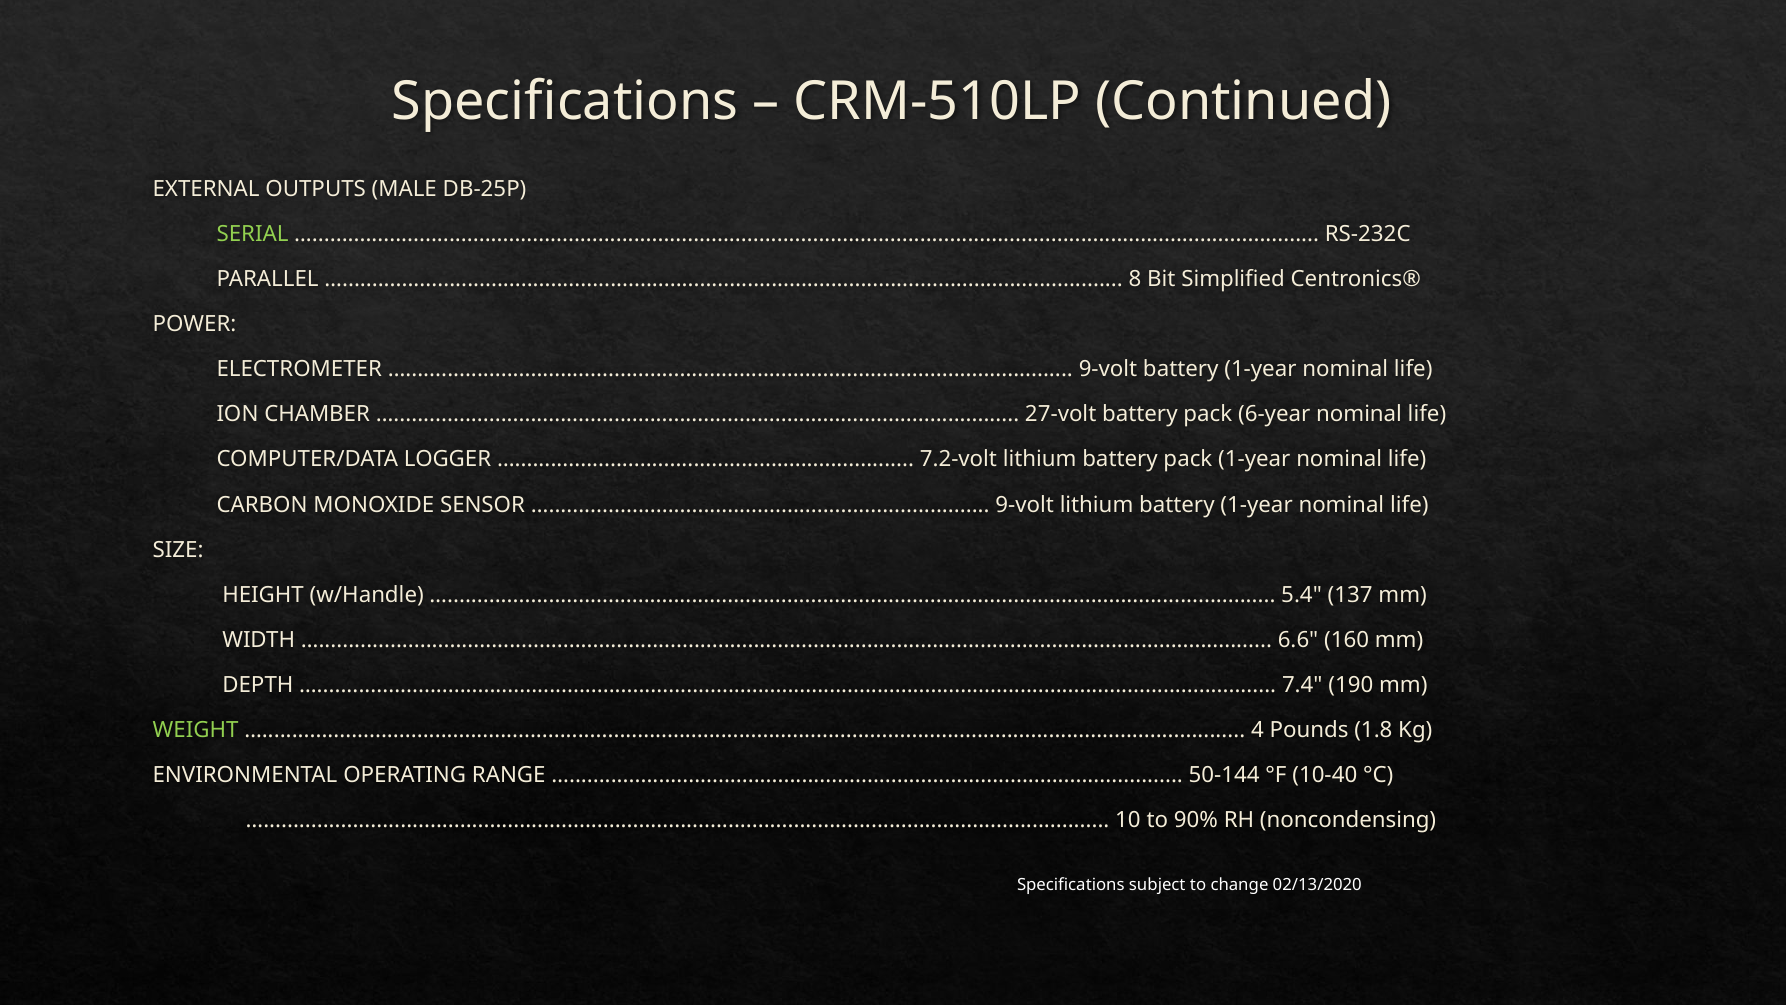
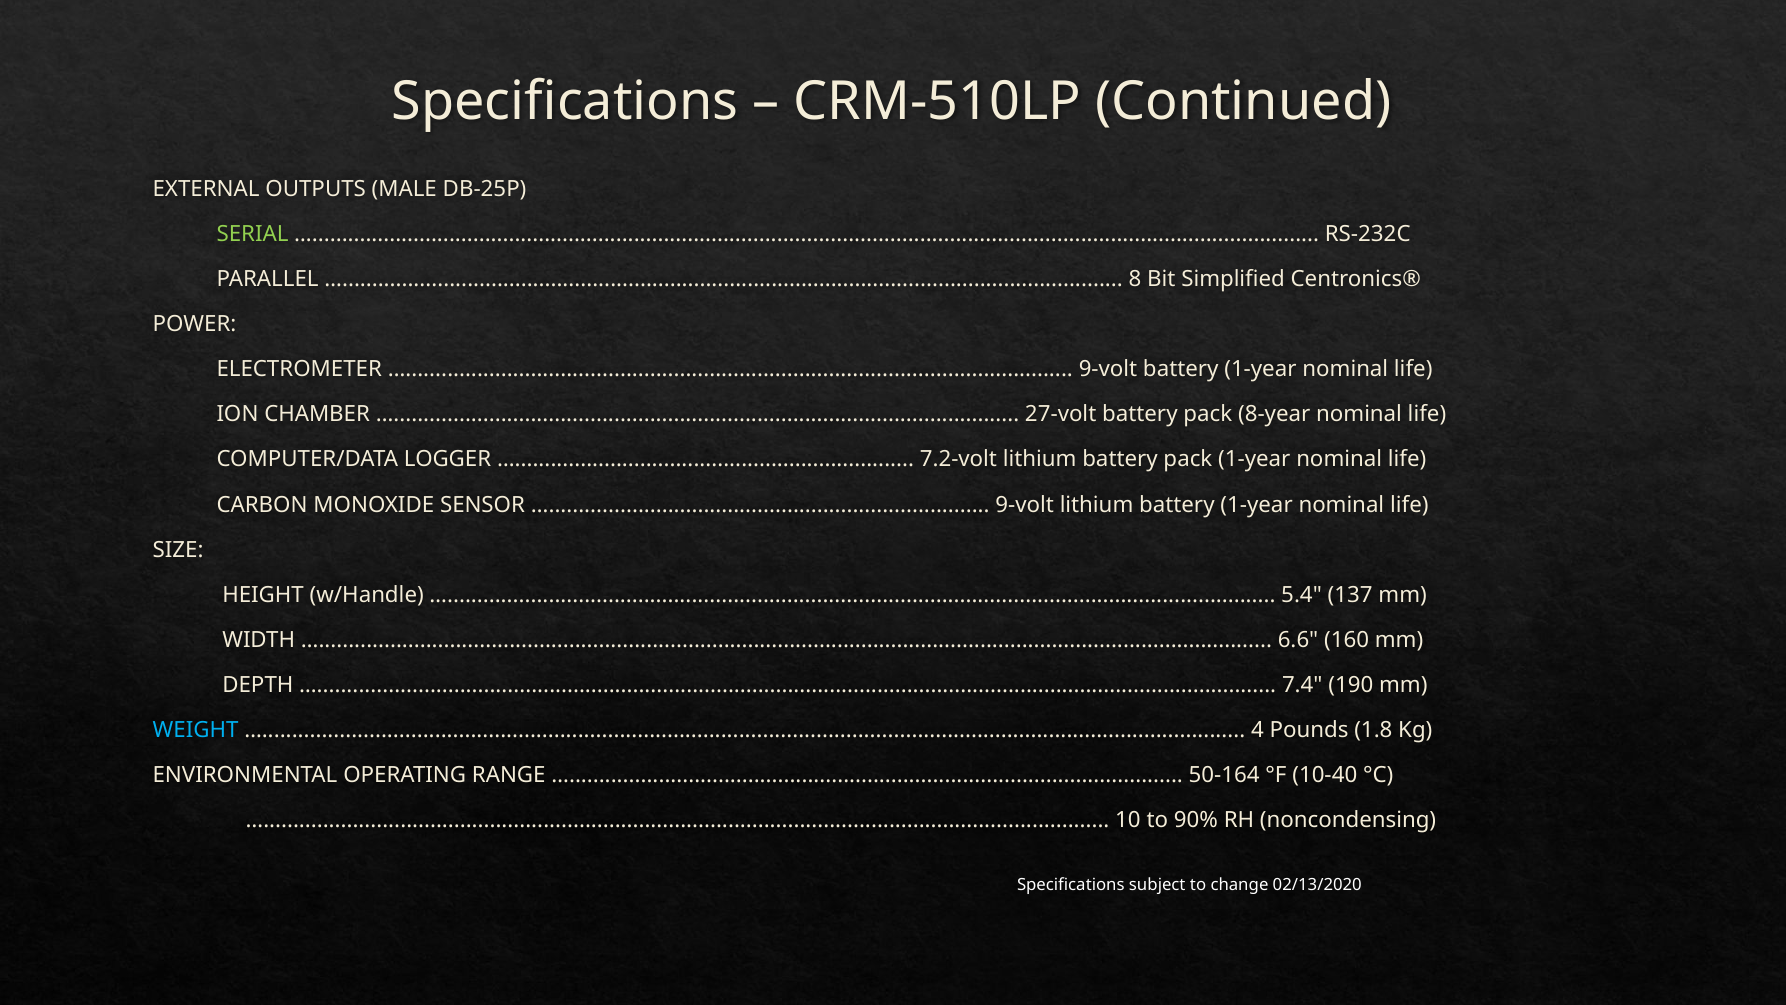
6-year: 6-year -> 8-year
WEIGHT colour: light green -> light blue
50-144: 50-144 -> 50-164
